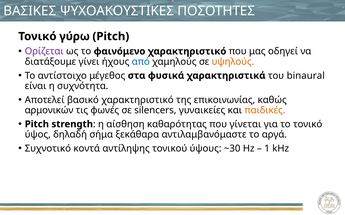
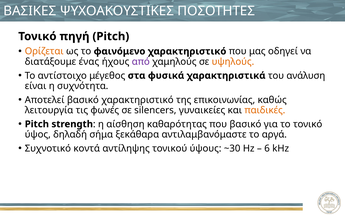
γύρω: γύρω -> πηγή
Ορίζεται colour: purple -> orange
γίνει: γίνει -> ένας
από colour: blue -> purple
binaural: binaural -> ανάλυση
αρμονικών: αρμονικών -> λειτουργία
που γίνεται: γίνεται -> βασικό
1: 1 -> 6
